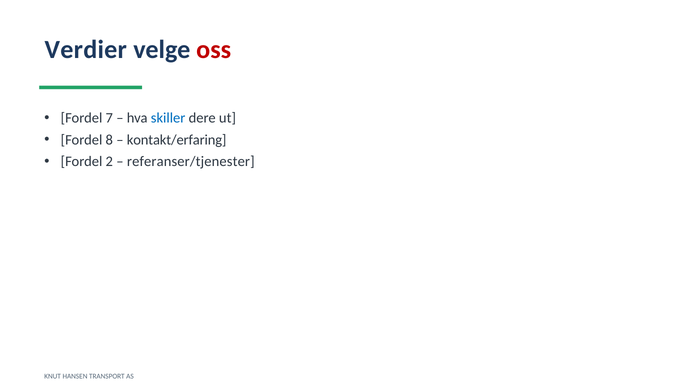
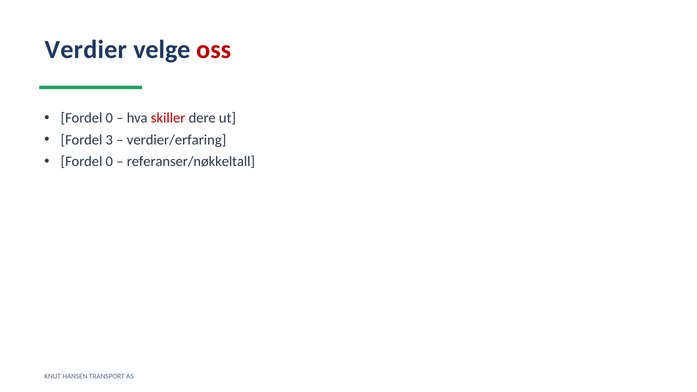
7 at (109, 118): 7 -> 0
skiller colour: blue -> red
8: 8 -> 3
kontakt/erfaring: kontakt/erfaring -> verdier/erfaring
2 at (109, 162): 2 -> 0
referanser/tjenester: referanser/tjenester -> referanser/nøkkeltall
